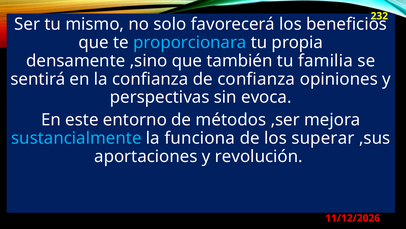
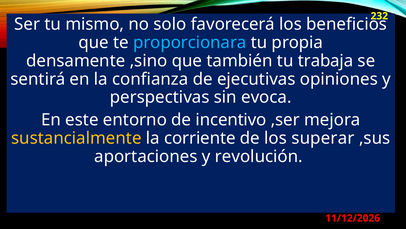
familia: familia -> trabaja
de confianza: confianza -> ejecutivas
métodos: métodos -> incentivo
sustancialmente colour: light blue -> yellow
funciona: funciona -> corriente
